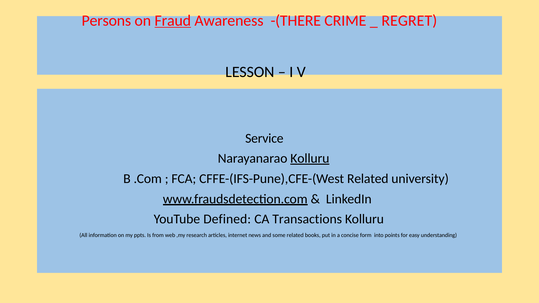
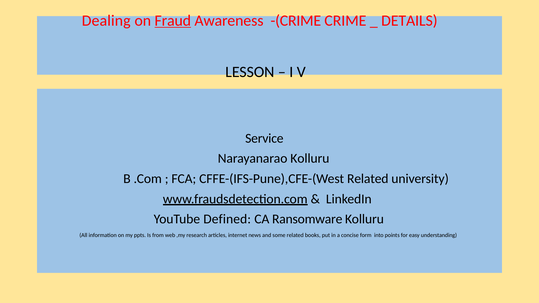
Persons: Persons -> Dealing
-(THERE: -(THERE -> -(CRIME
REGRET: REGRET -> DETAILS
Kolluru at (310, 159) underline: present -> none
Transactions: Transactions -> Ransomware
